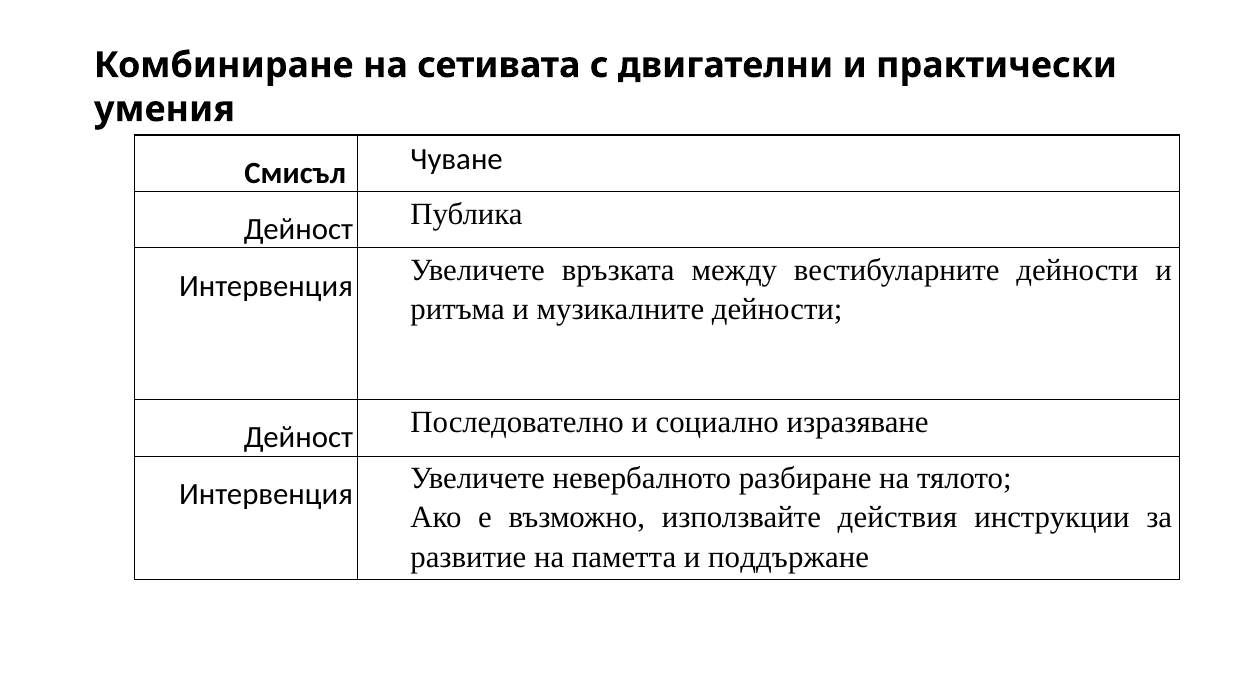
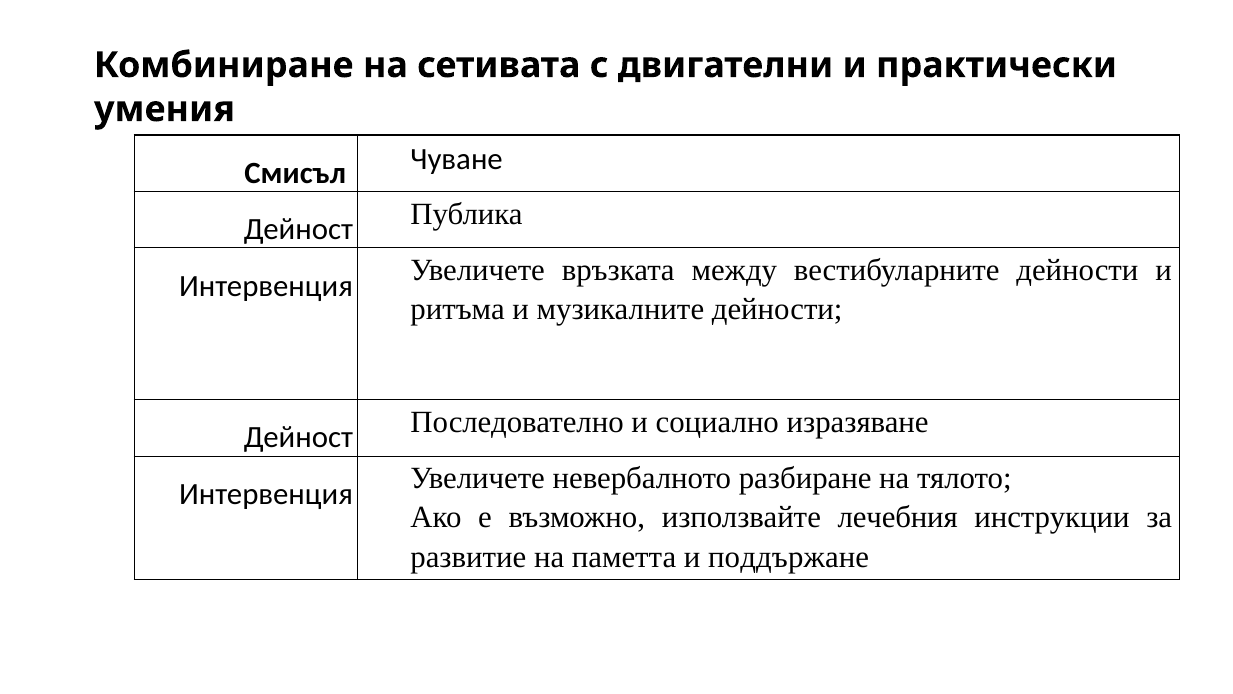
действия: действия -> лечебния
